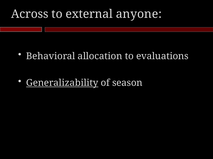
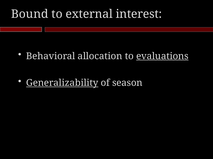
Across: Across -> Bound
anyone: anyone -> interest
evaluations underline: none -> present
